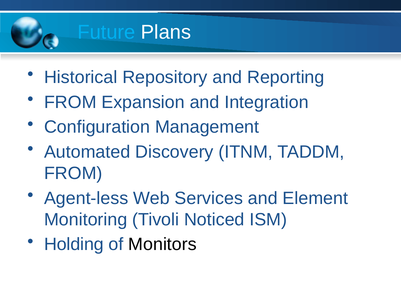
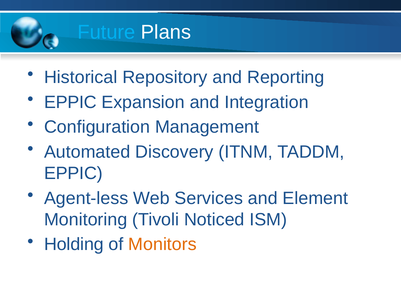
FROM at (70, 102): FROM -> EPPIC
FROM at (73, 174): FROM -> EPPIC
Monitors colour: black -> orange
